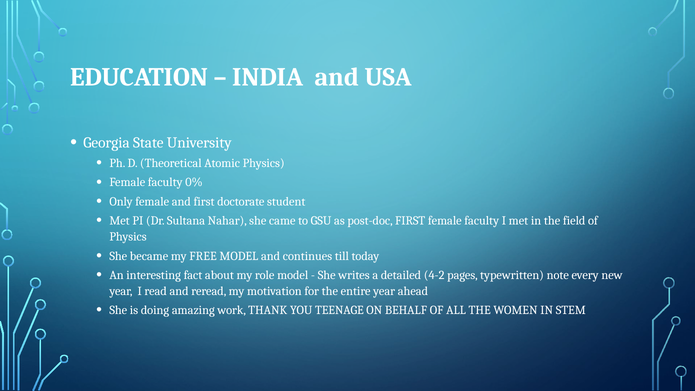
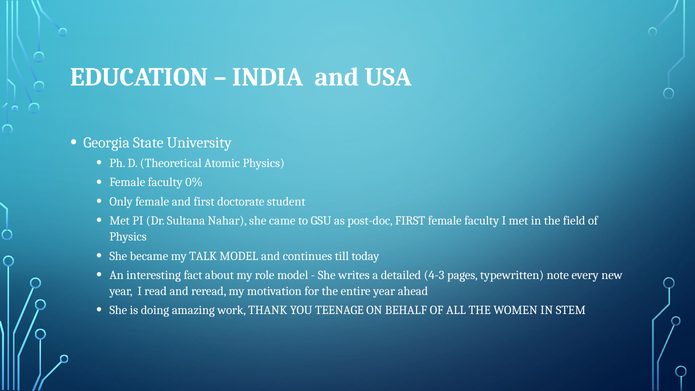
FREE: FREE -> TALK
4-2: 4-2 -> 4-3
